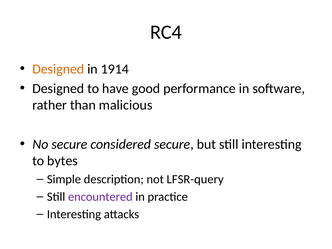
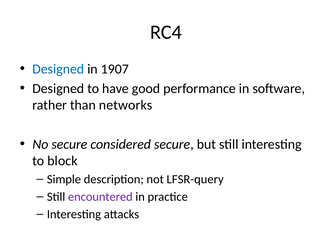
Designed at (58, 69) colour: orange -> blue
1914: 1914 -> 1907
malicious: malicious -> networks
bytes: bytes -> block
